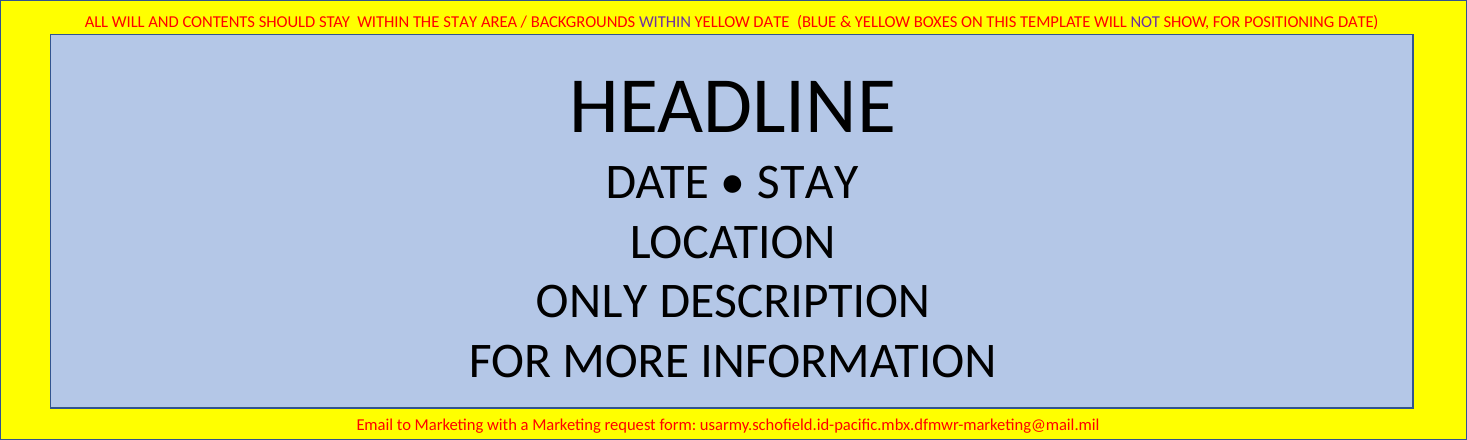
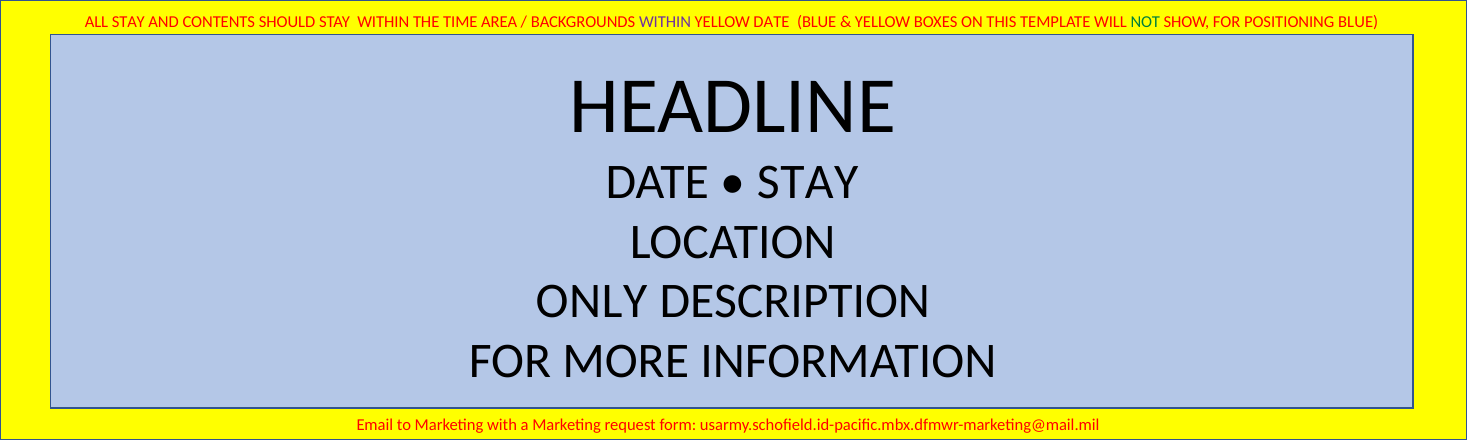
ALL WILL: WILL -> STAY
THE STAY: STAY -> TIME
NOT colour: purple -> green
POSITIONING DATE: DATE -> BLUE
